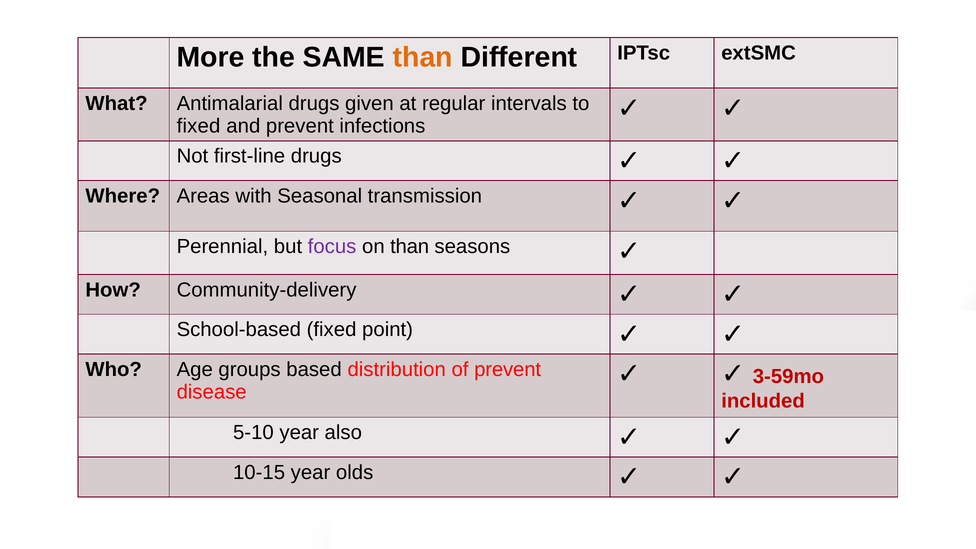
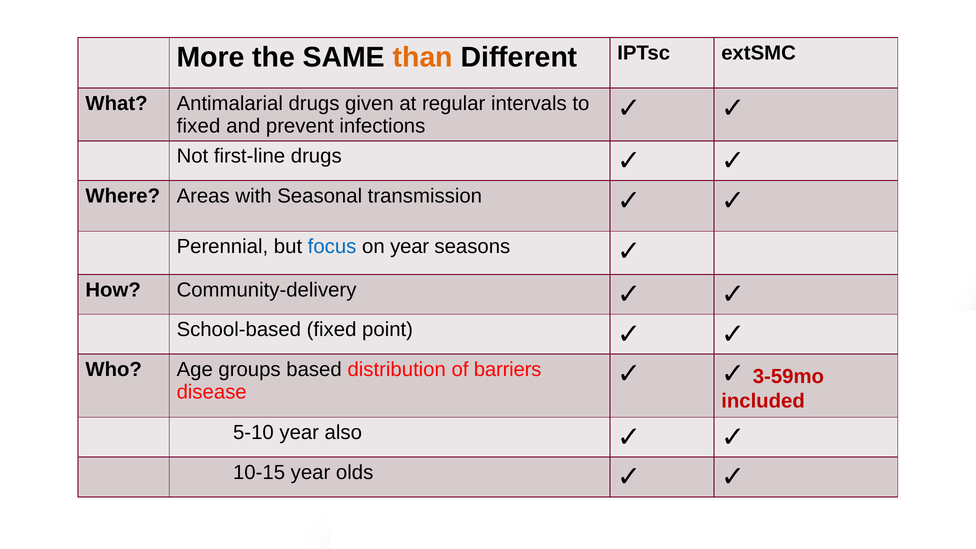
focus colour: purple -> blue
on than: than -> year
of prevent: prevent -> barriers
